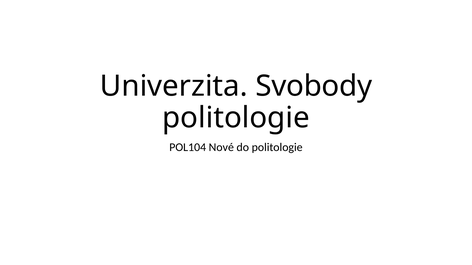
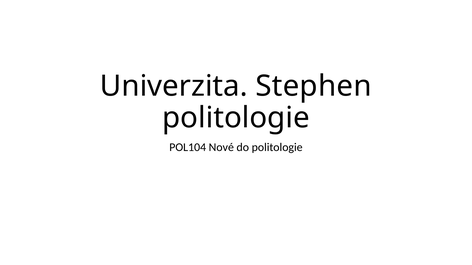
Svobody: Svobody -> Stephen
